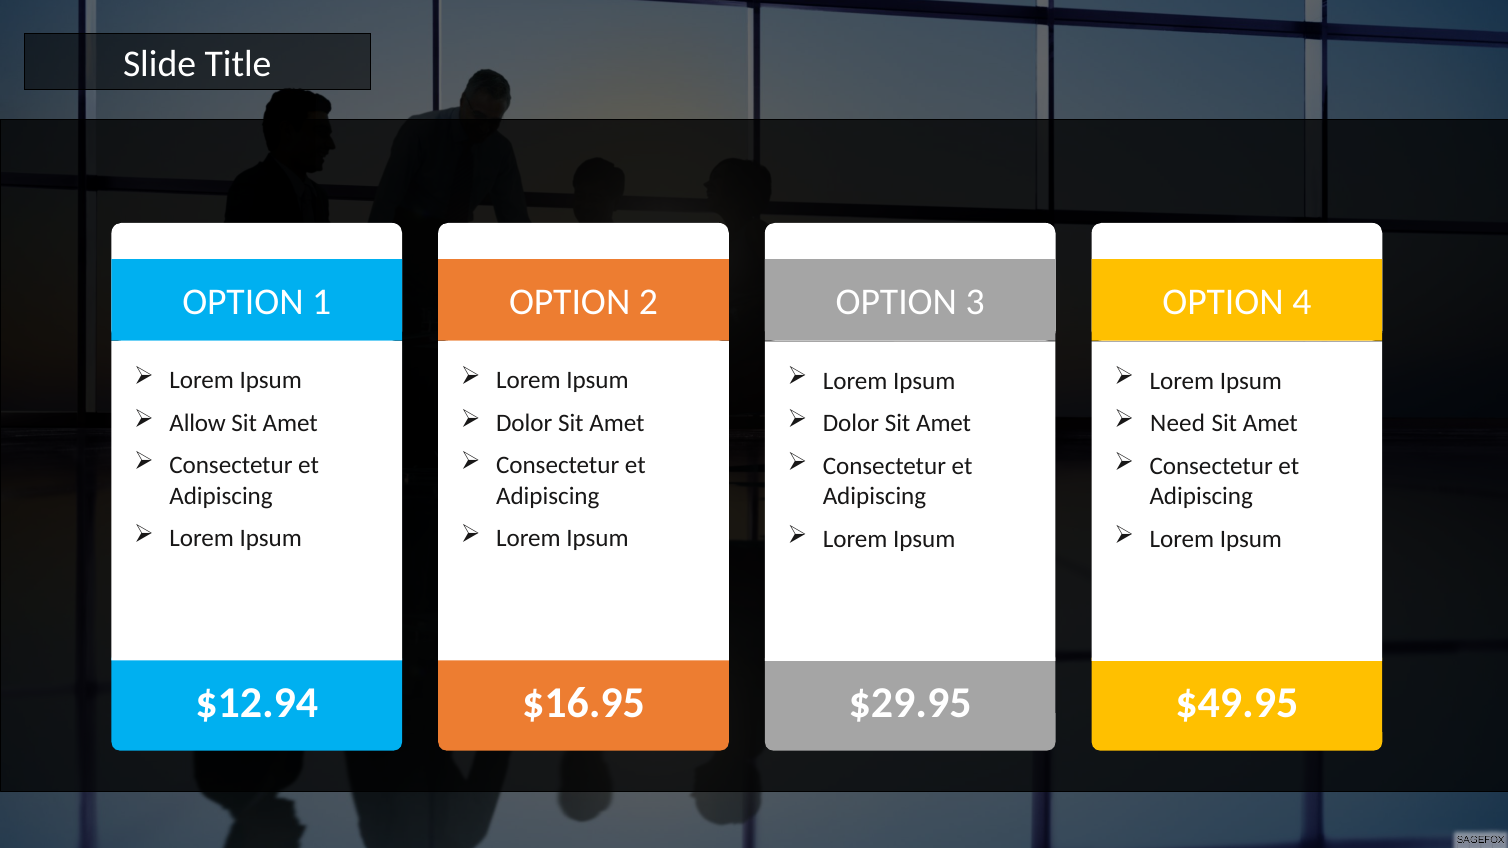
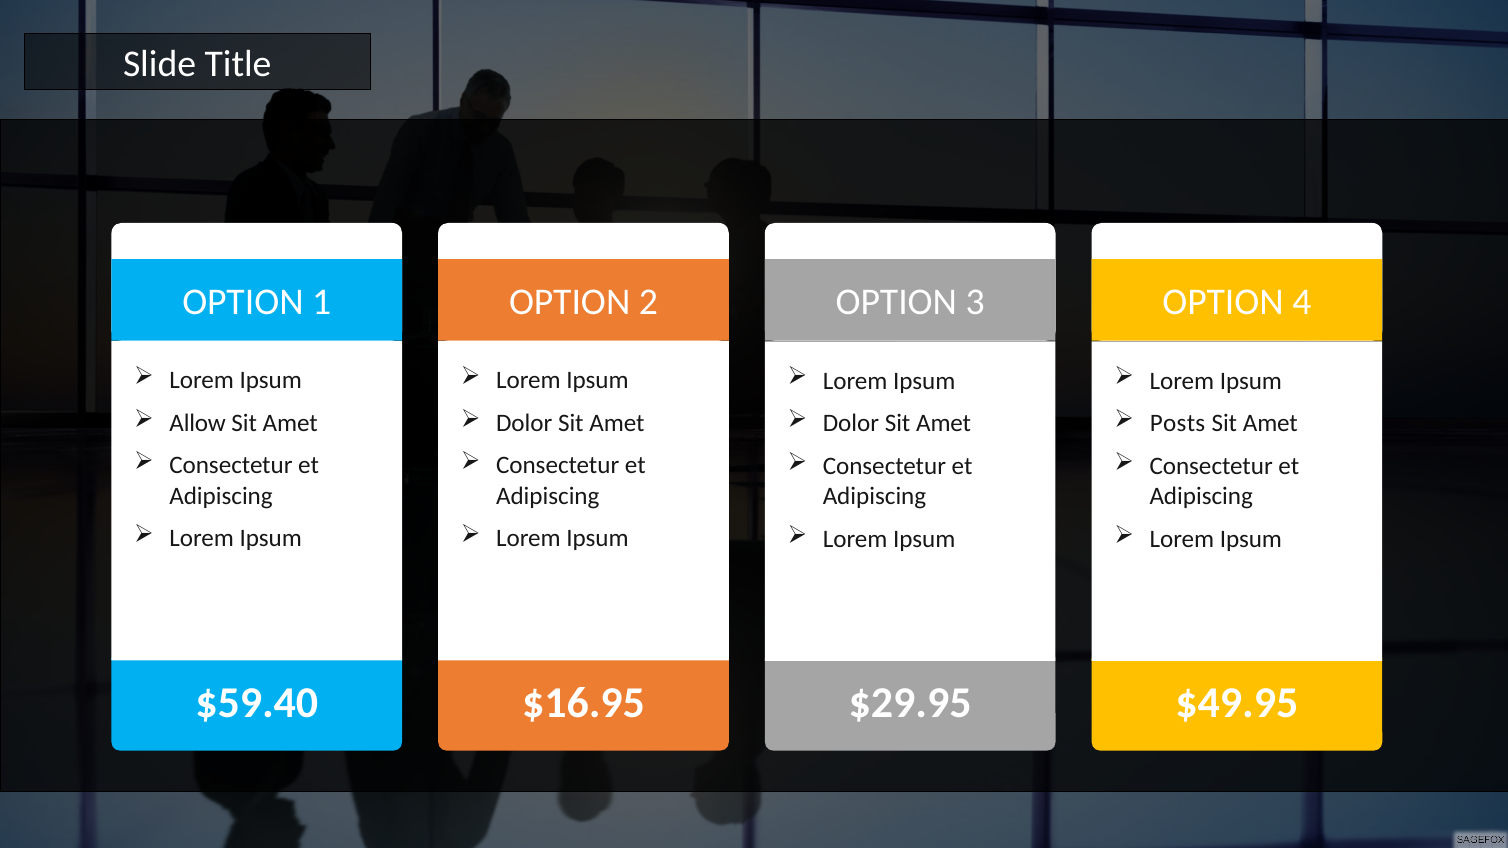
Need: Need -> Posts
$12.94: $12.94 -> $59.40
